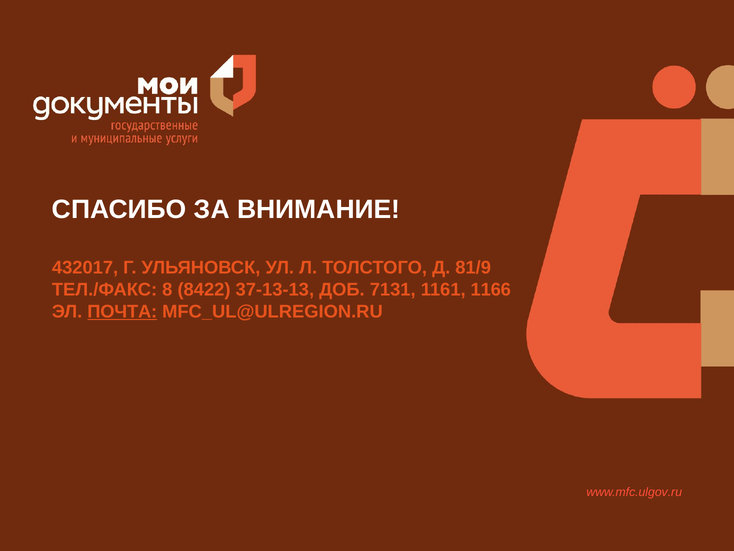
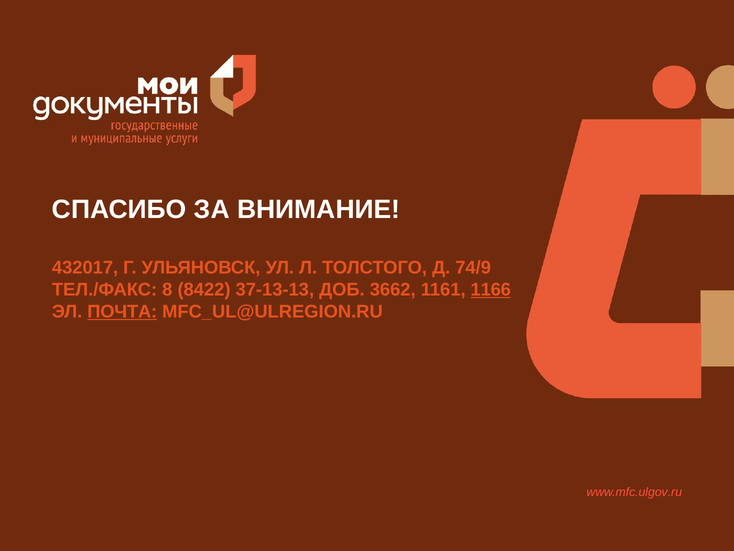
81/9: 81/9 -> 74/9
7131: 7131 -> 3662
1166 underline: none -> present
